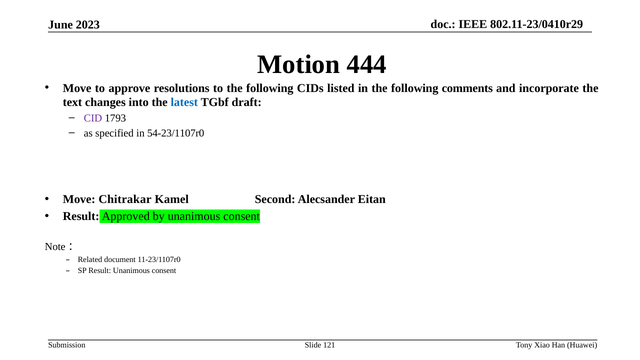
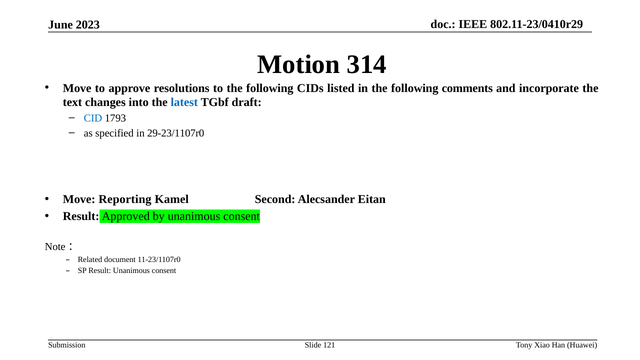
444: 444 -> 314
CID colour: purple -> blue
54-23/1107r0: 54-23/1107r0 -> 29-23/1107r0
Chitrakar: Chitrakar -> Reporting
